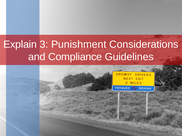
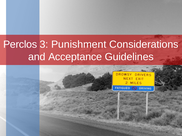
Explain: Explain -> Perclos
Compliance: Compliance -> Acceptance
